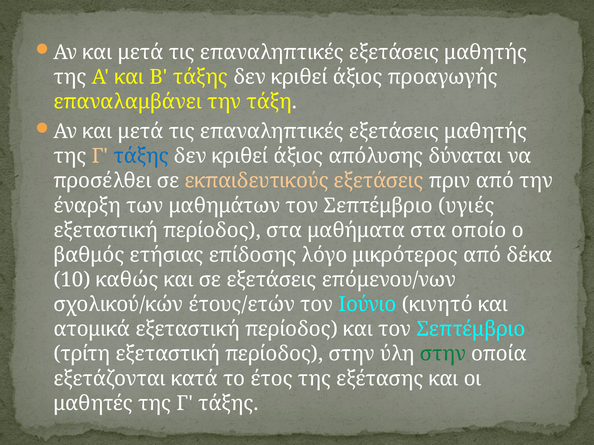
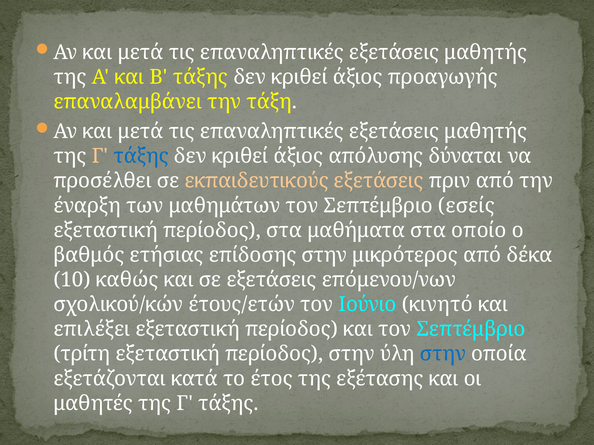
υγιές: υγιές -> εσείς
επίδοσης λόγο: λόγο -> στην
ατομικά: ατομικά -> επιλέξει
στην at (443, 354) colour: green -> blue
